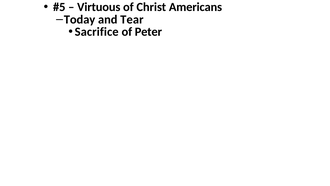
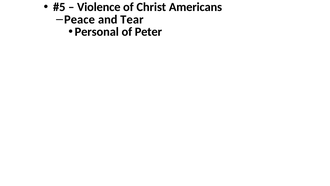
Virtuous: Virtuous -> Violence
Today: Today -> Peace
Sacrifice: Sacrifice -> Personal
